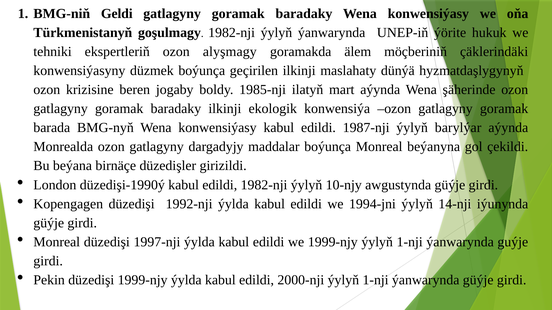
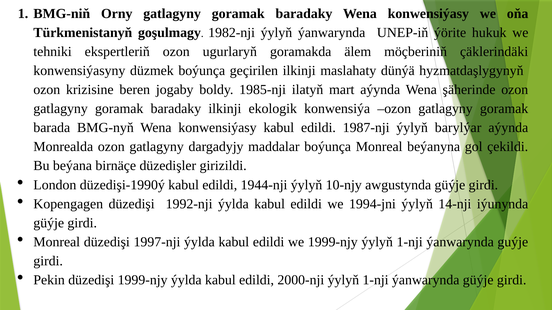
Geldi: Geldi -> Orny
alyşmagy: alyşmagy -> ugurlaryň
edildi 1982-nji: 1982-nji -> 1944-nji
